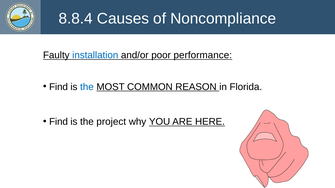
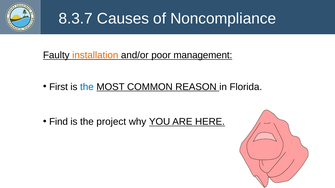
8.8.4: 8.8.4 -> 8.3.7
installation colour: blue -> orange
performance: performance -> management
Find at (59, 87): Find -> First
